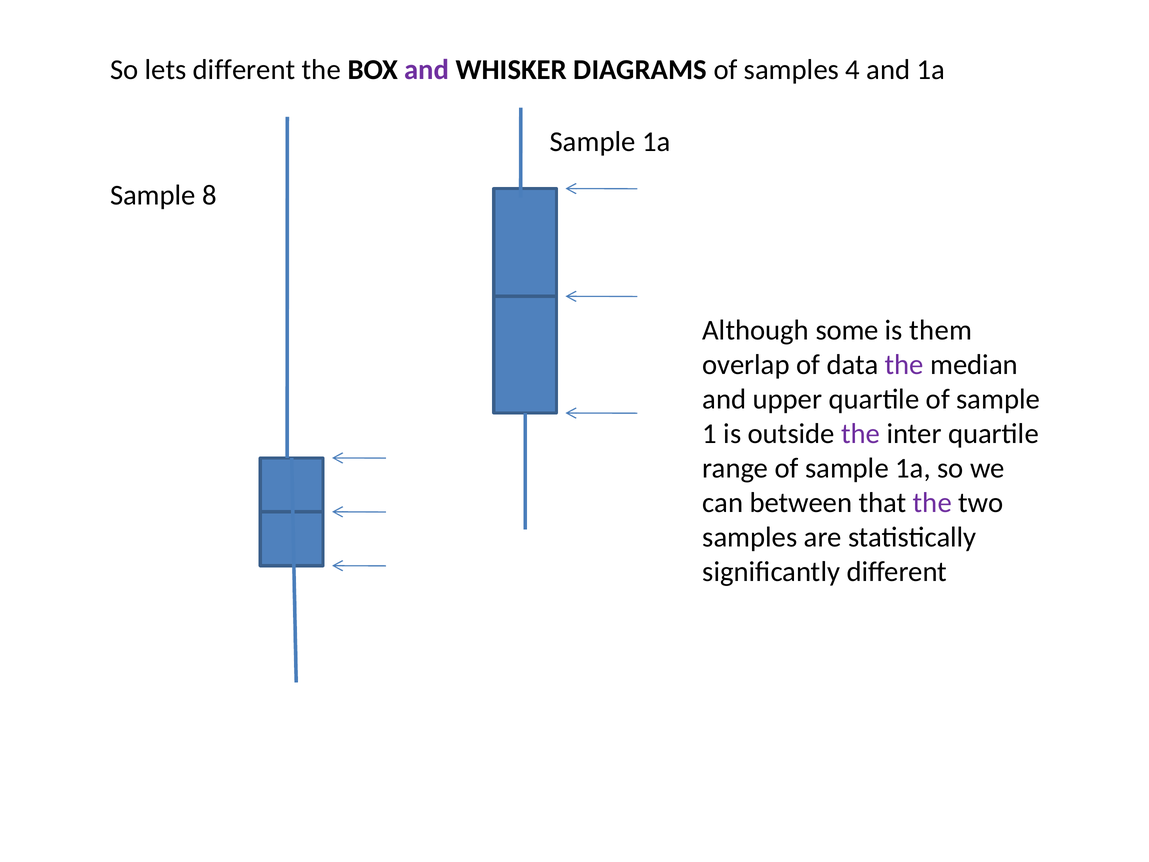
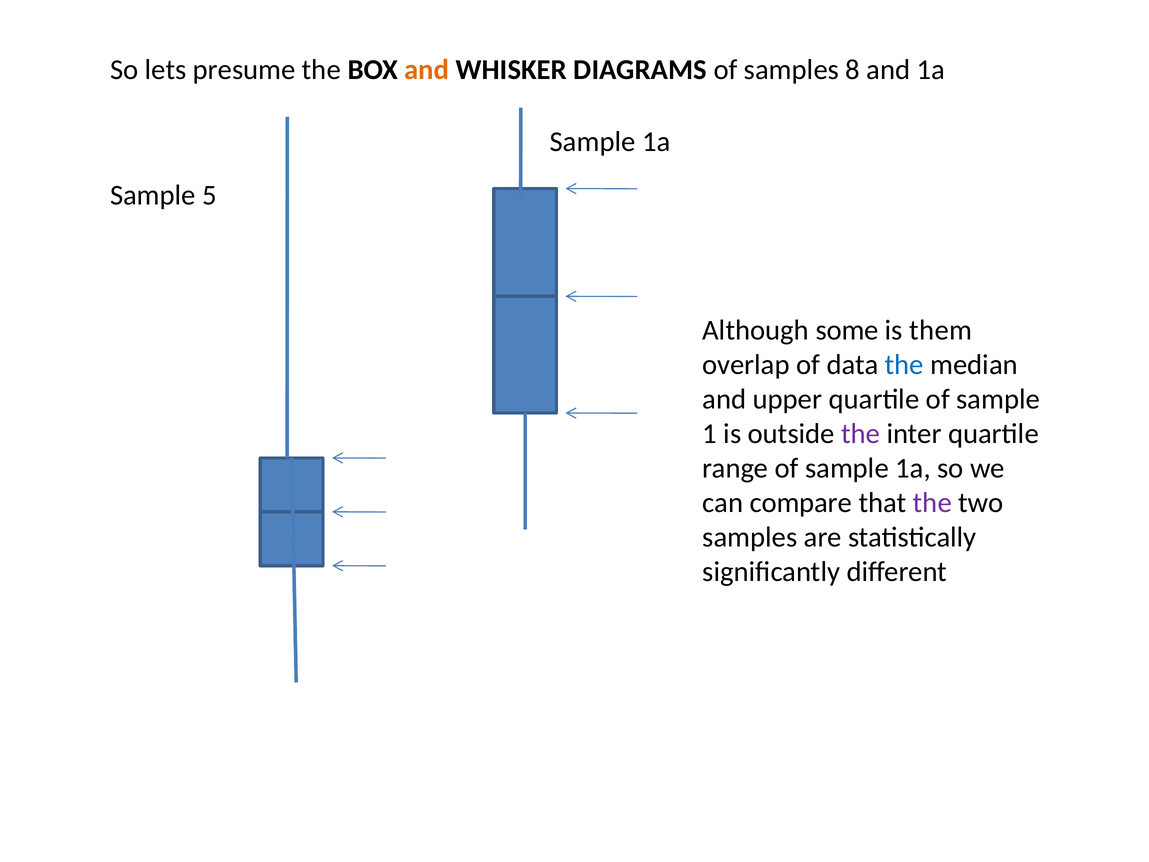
lets different: different -> presume
and at (427, 70) colour: purple -> orange
4: 4 -> 8
8: 8 -> 5
the at (904, 365) colour: purple -> blue
between: between -> compare
